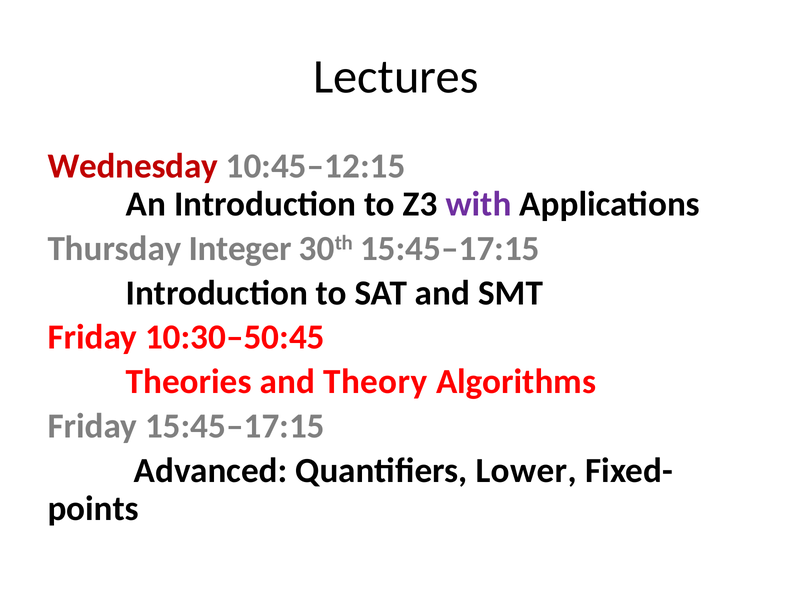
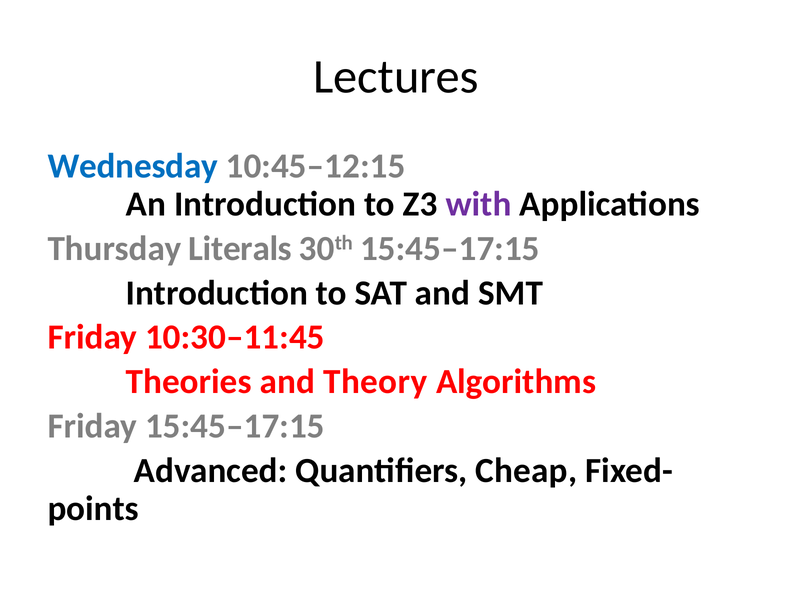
Wednesday colour: red -> blue
Integer: Integer -> Literals
10:30–50:45: 10:30–50:45 -> 10:30–11:45
Lower: Lower -> Cheap
